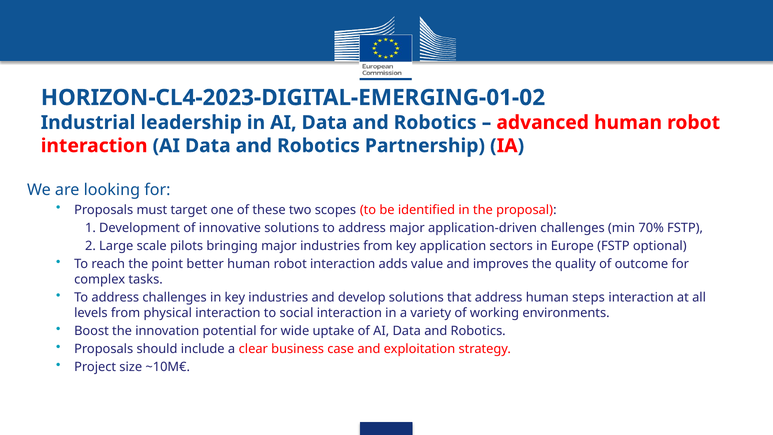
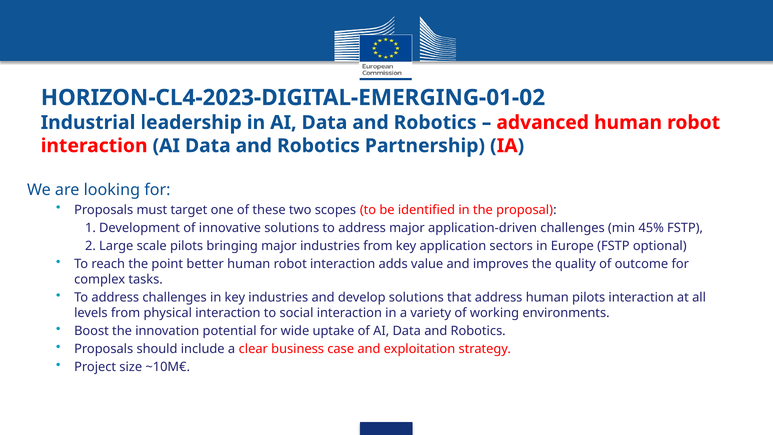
70%: 70% -> 45%
human steps: steps -> pilots
